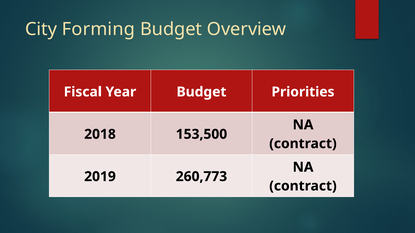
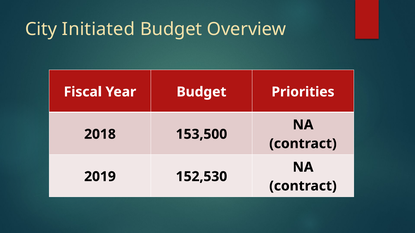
Forming: Forming -> Initiated
260,773: 260,773 -> 152,530
